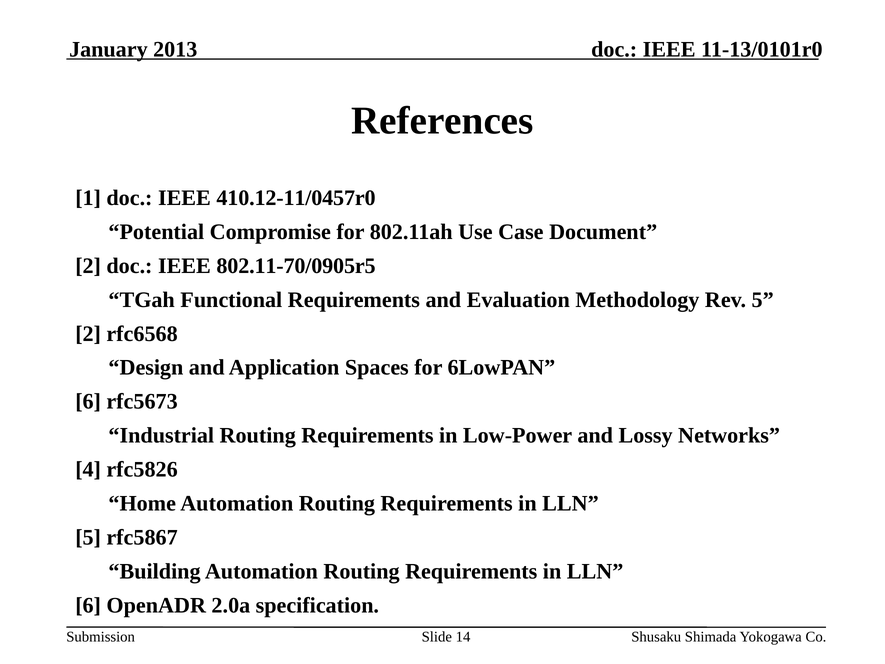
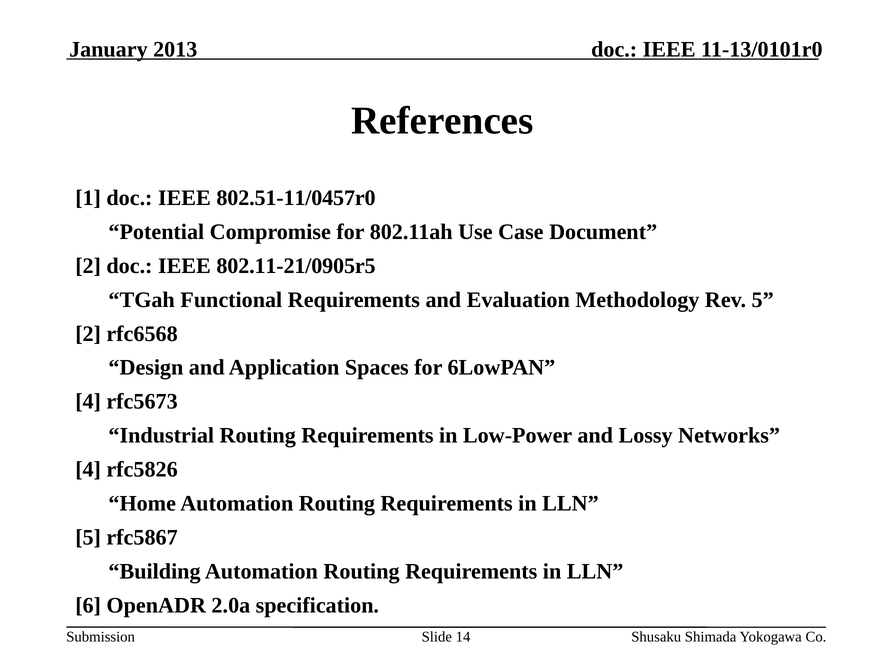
410.12-11/0457r0: 410.12-11/0457r0 -> 802.51-11/0457r0
802.11-70/0905r5: 802.11-70/0905r5 -> 802.11-21/0905r5
6 at (88, 401): 6 -> 4
